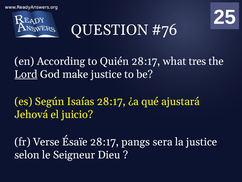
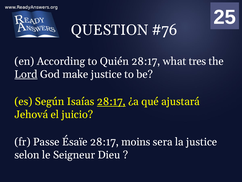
28:17 at (111, 101) underline: none -> present
Verse: Verse -> Passe
pangs: pangs -> moins
